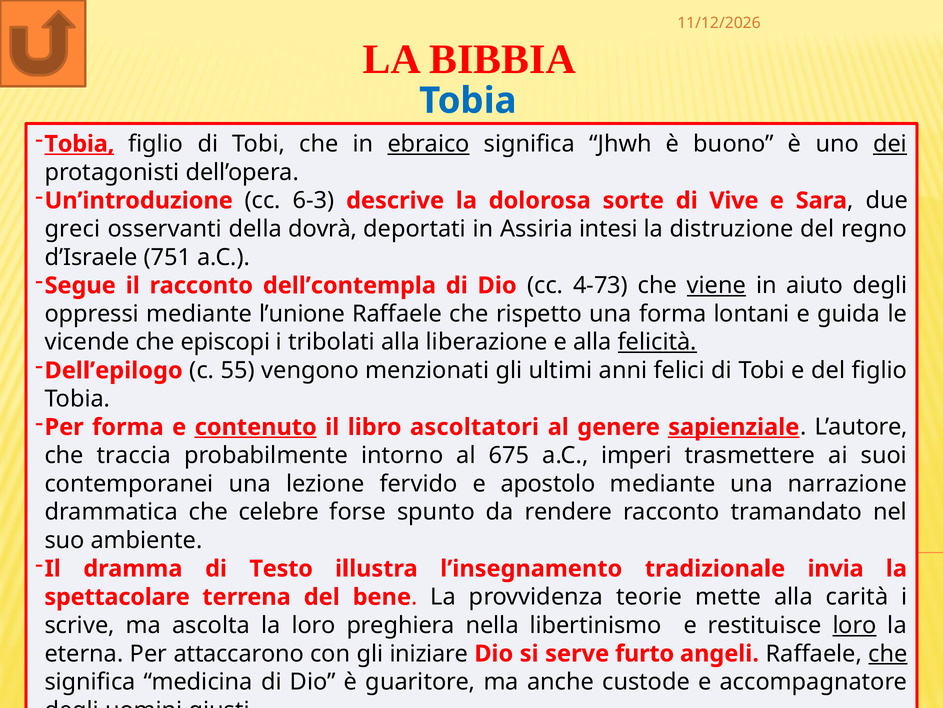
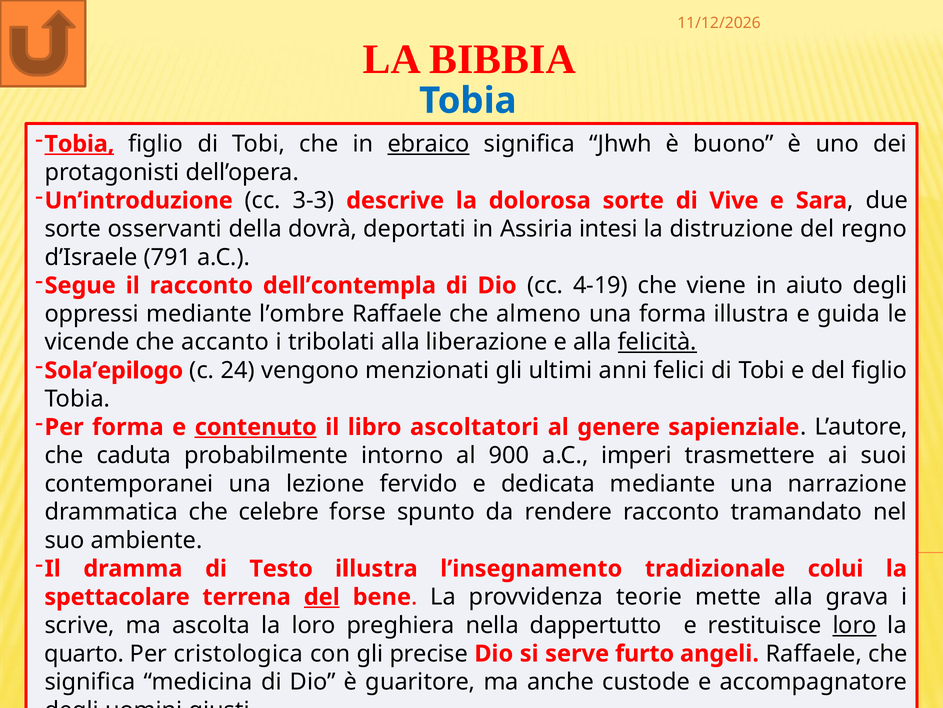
dei underline: present -> none
6-3: 6-3 -> 3-3
greci at (73, 229): greci -> sorte
751: 751 -> 791
4-73: 4-73 -> 4-19
viene underline: present -> none
l’unione: l’unione -> l’ombre
rispetto: rispetto -> almeno
forma lontani: lontani -> illustra
episcopi: episcopi -> accanto
Dell’epilogo: Dell’epilogo -> Sola’epilogo
55: 55 -> 24
sapienziale underline: present -> none
traccia: traccia -> caduta
675: 675 -> 900
apostolo: apostolo -> dedicata
invia: invia -> colui
del at (322, 596) underline: none -> present
carità: carità -> grava
libertinismo: libertinismo -> dappertutto
eterna: eterna -> quarto
attaccarono: attaccarono -> cristologica
iniziare: iniziare -> precise
che at (888, 653) underline: present -> none
